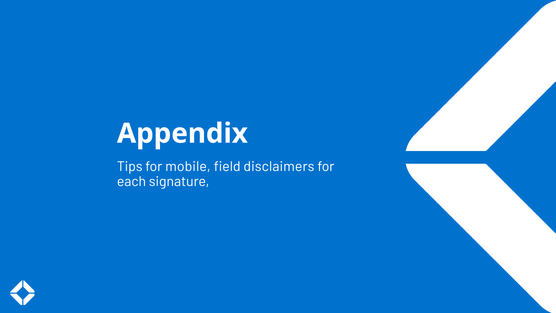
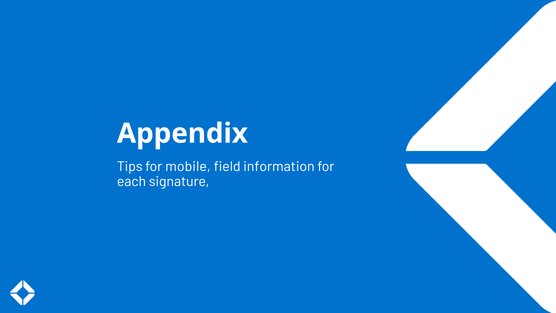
disclaimers: disclaimers -> information
